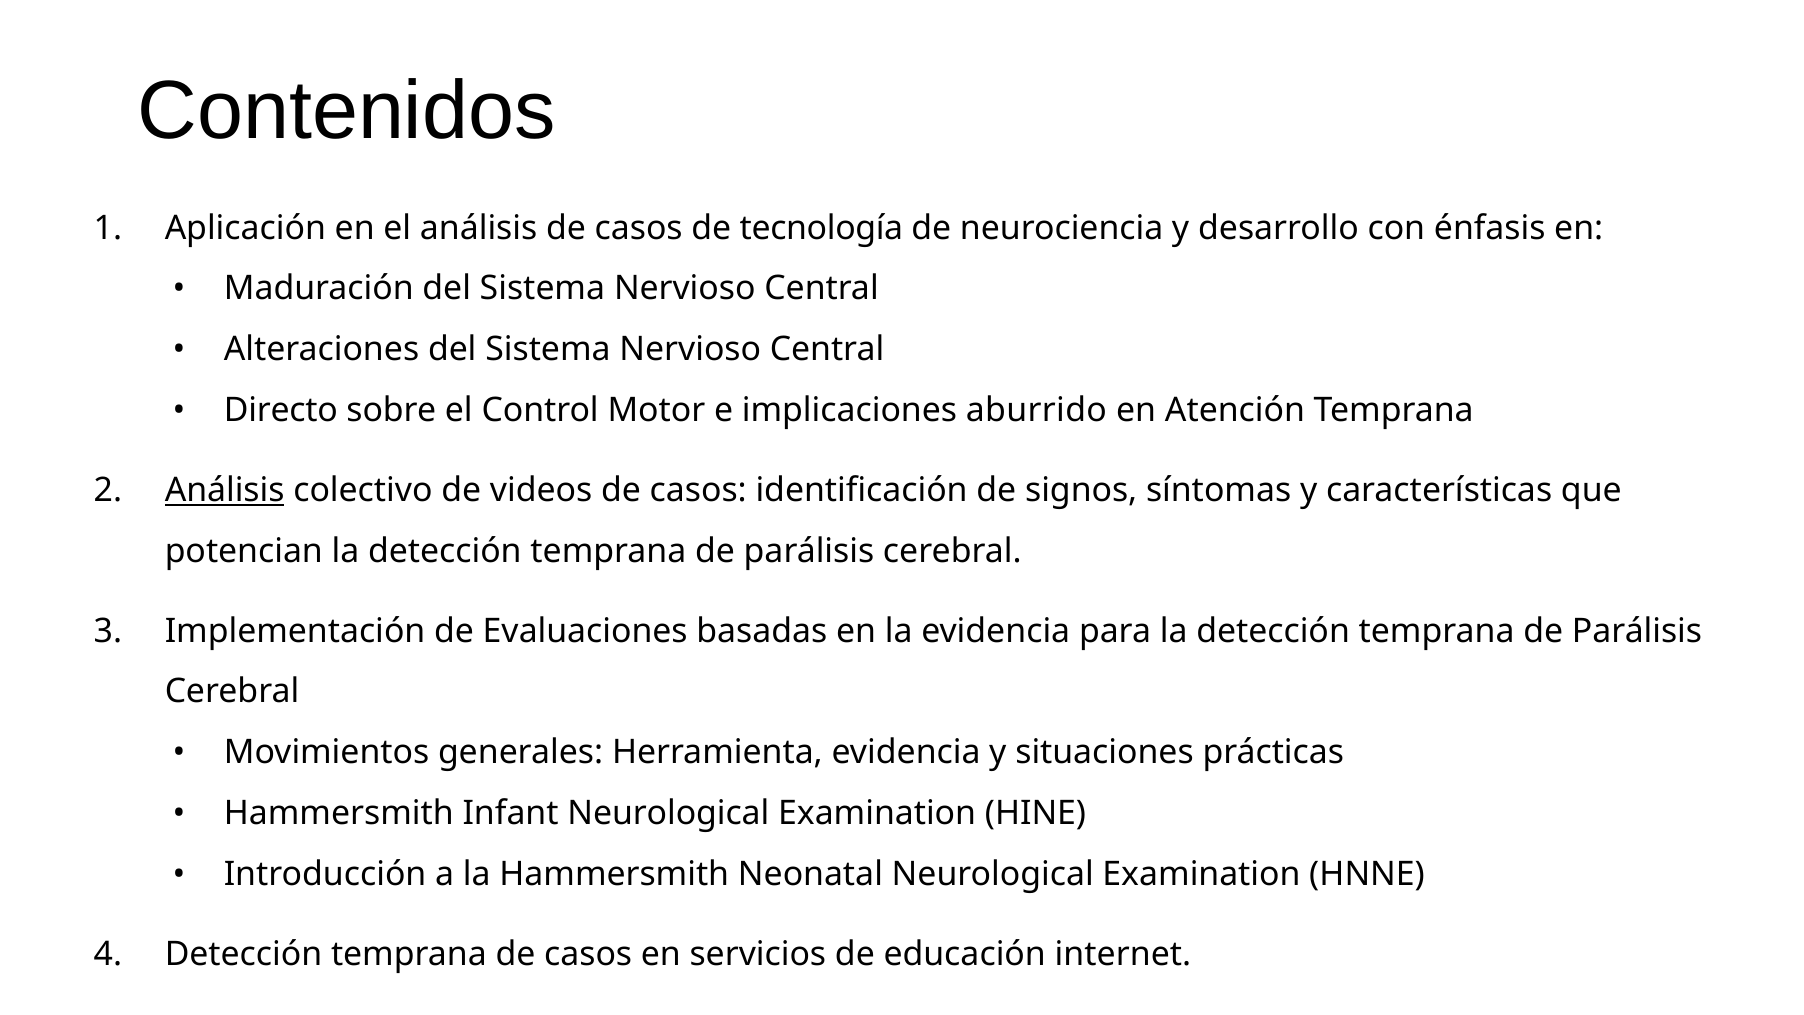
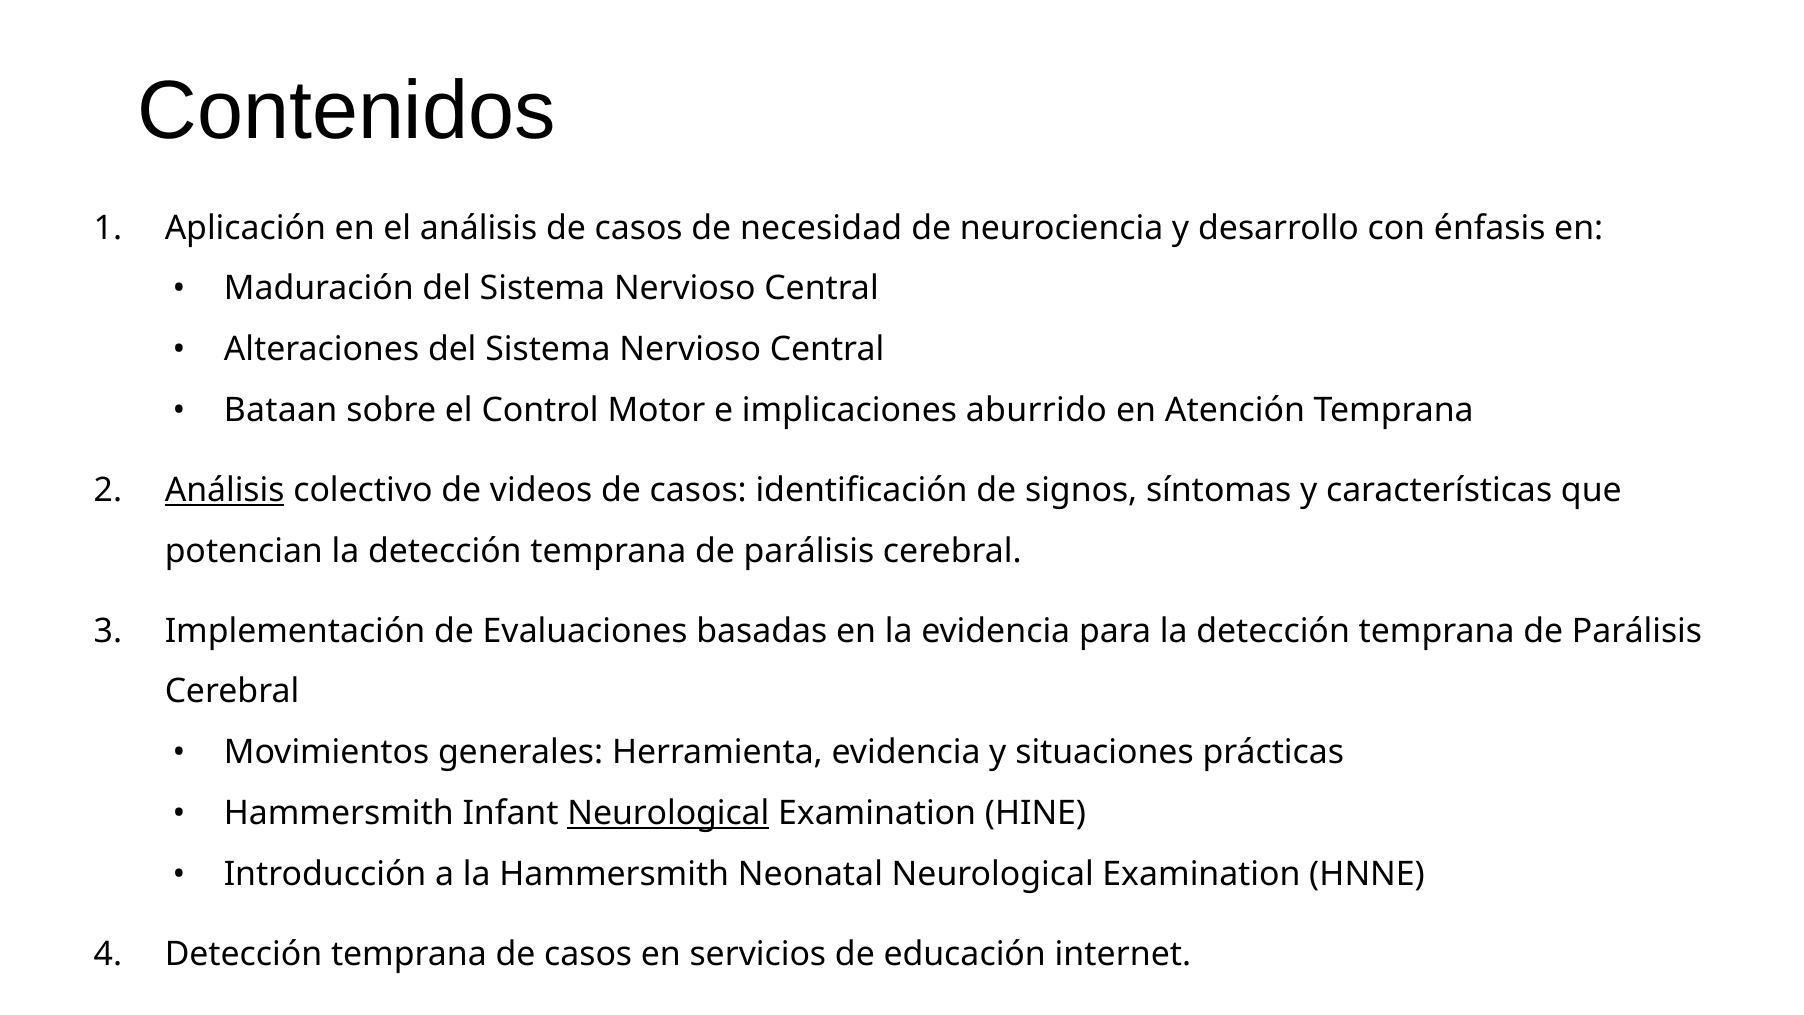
tecnología: tecnología -> necesidad
Directo: Directo -> Bataan
Neurological at (668, 813) underline: none -> present
